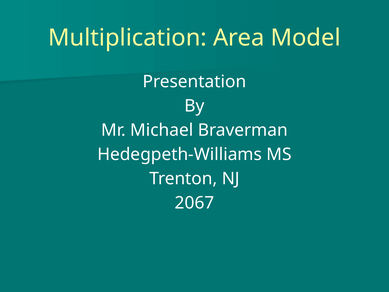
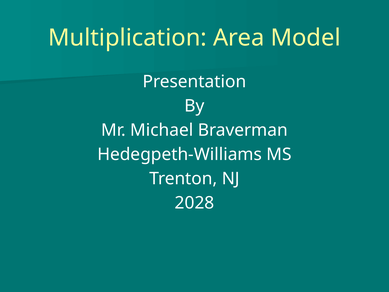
2067: 2067 -> 2028
